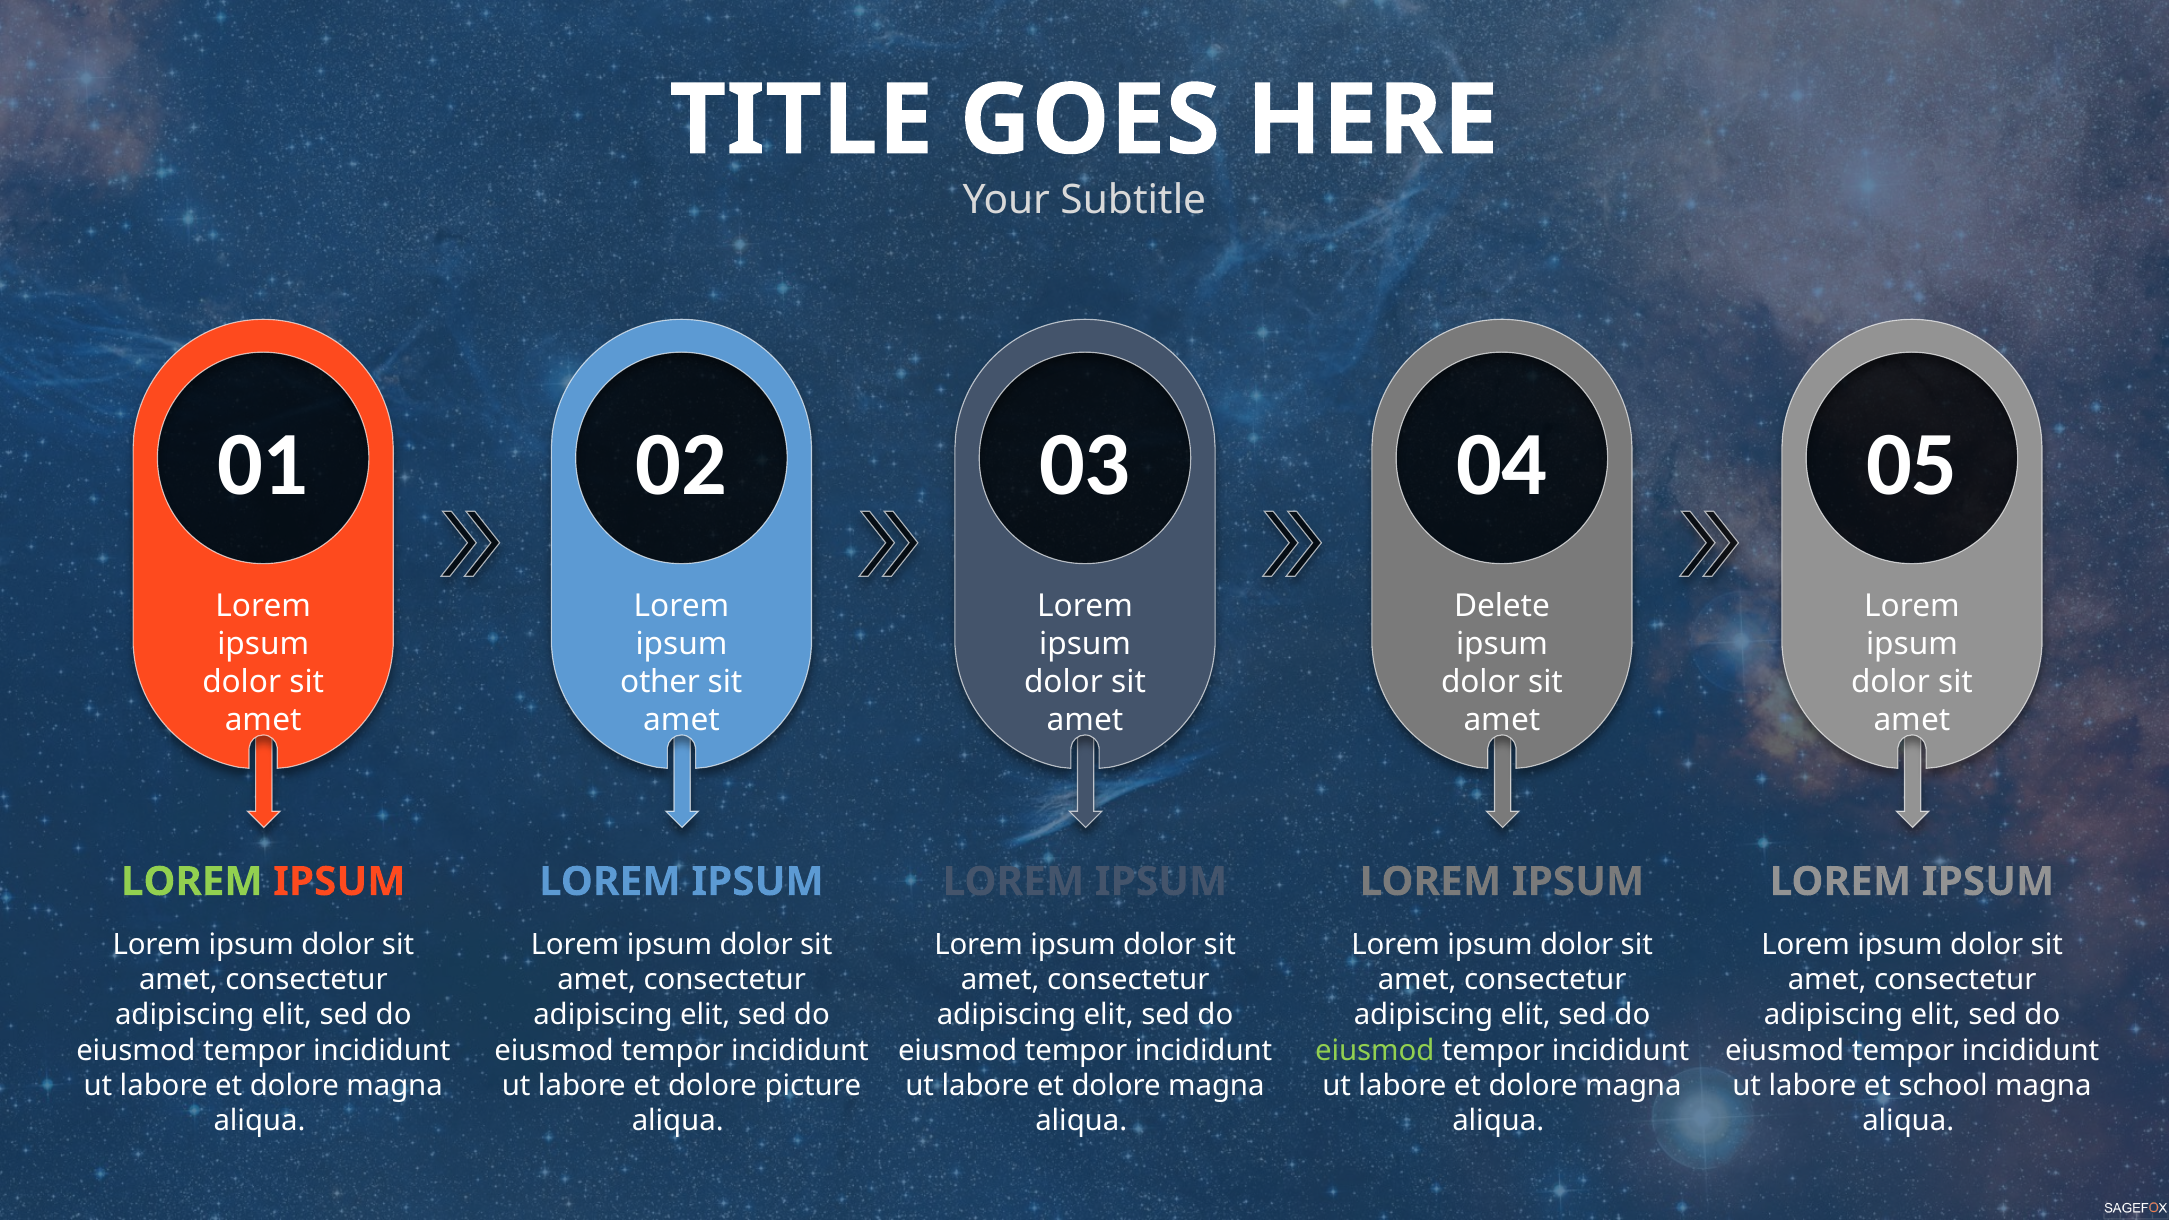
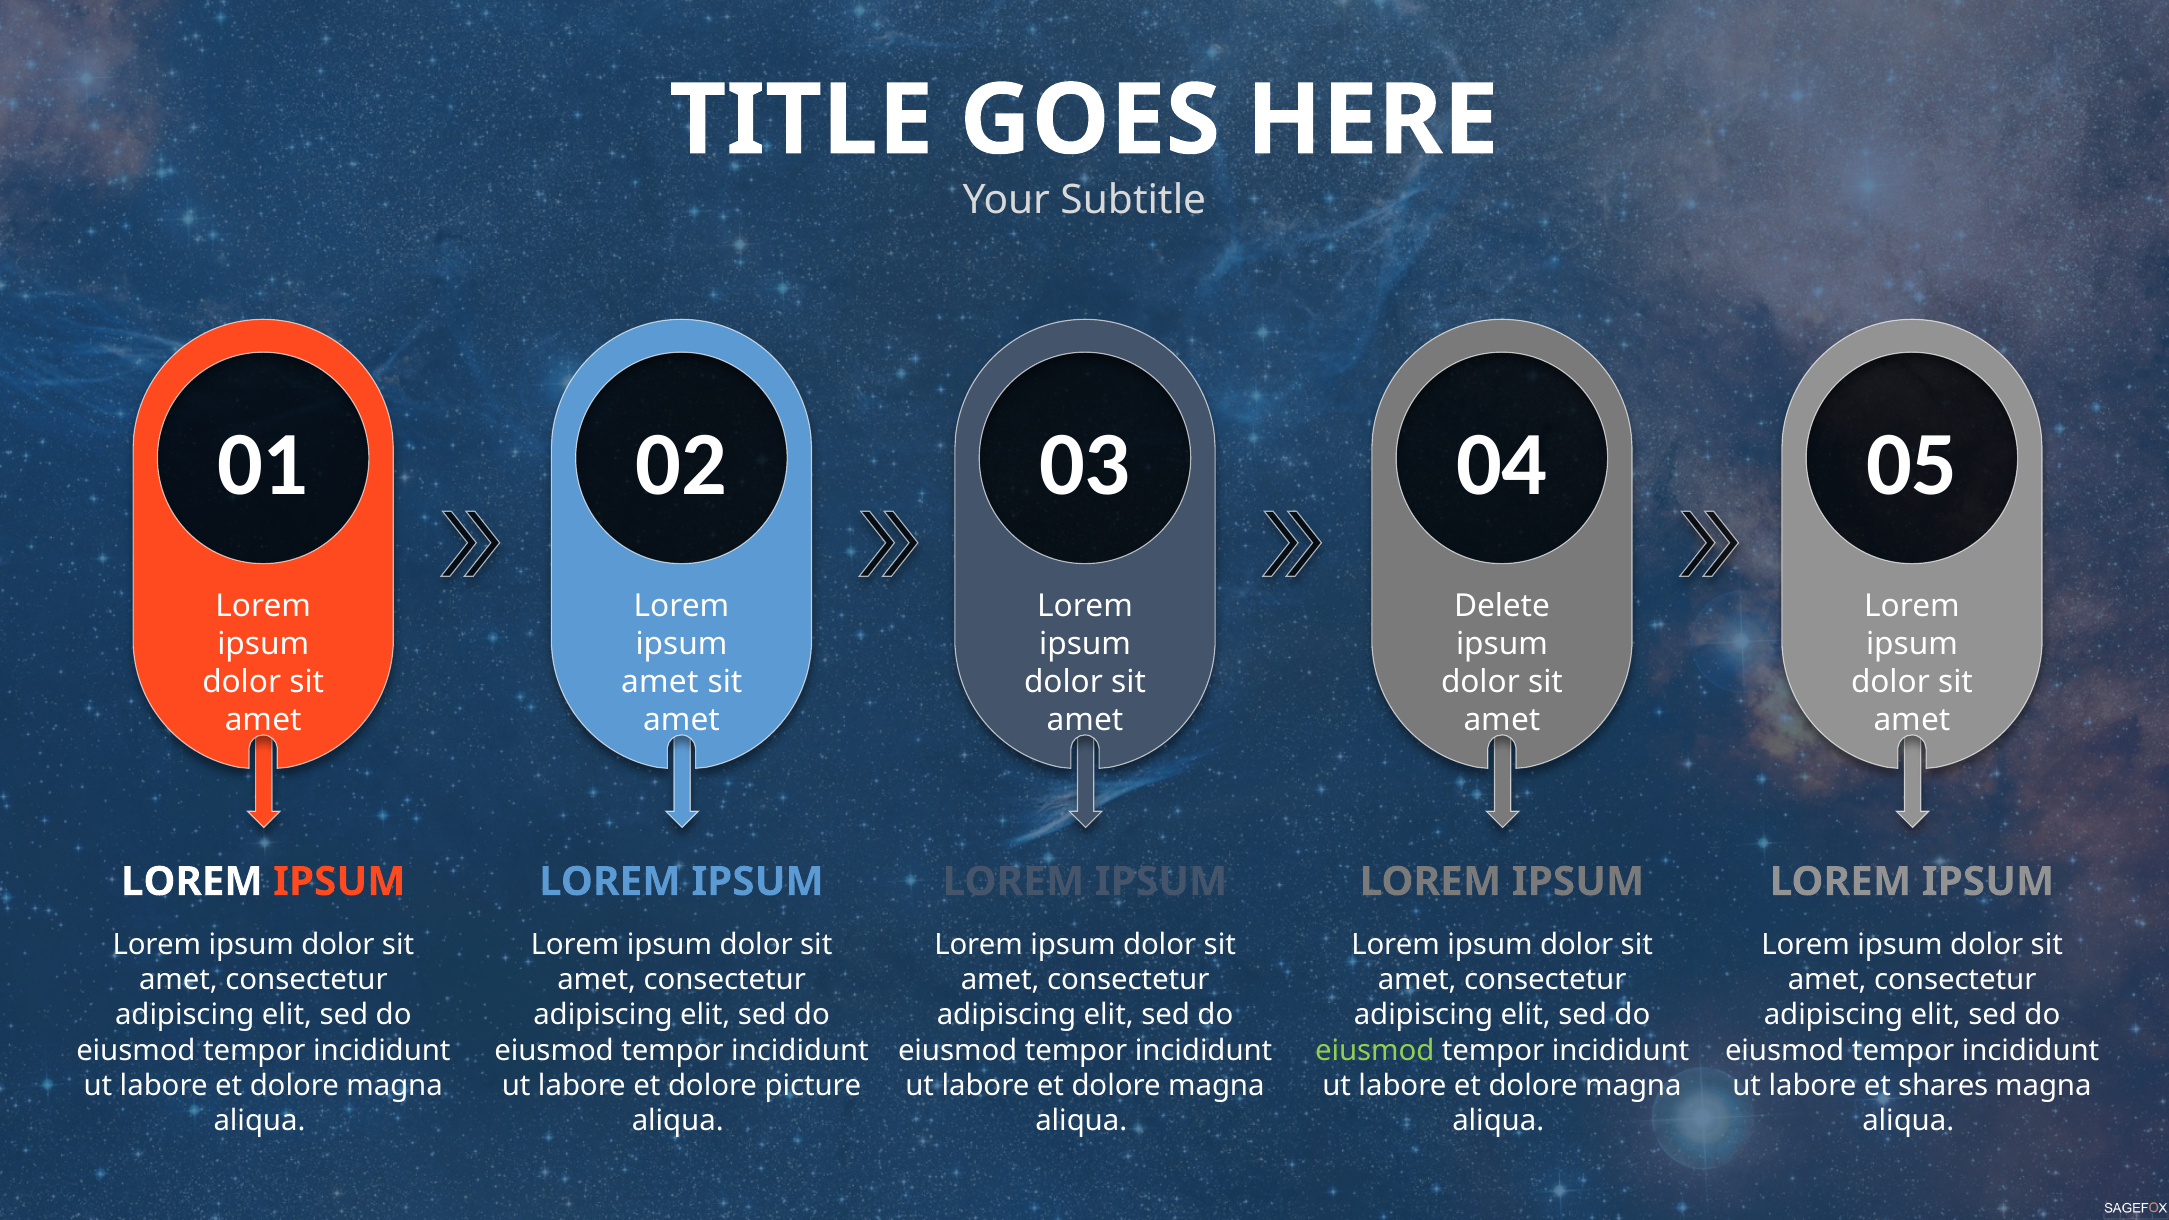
other at (660, 682): other -> amet
LOREM at (192, 882) colour: light green -> white
school: school -> shares
